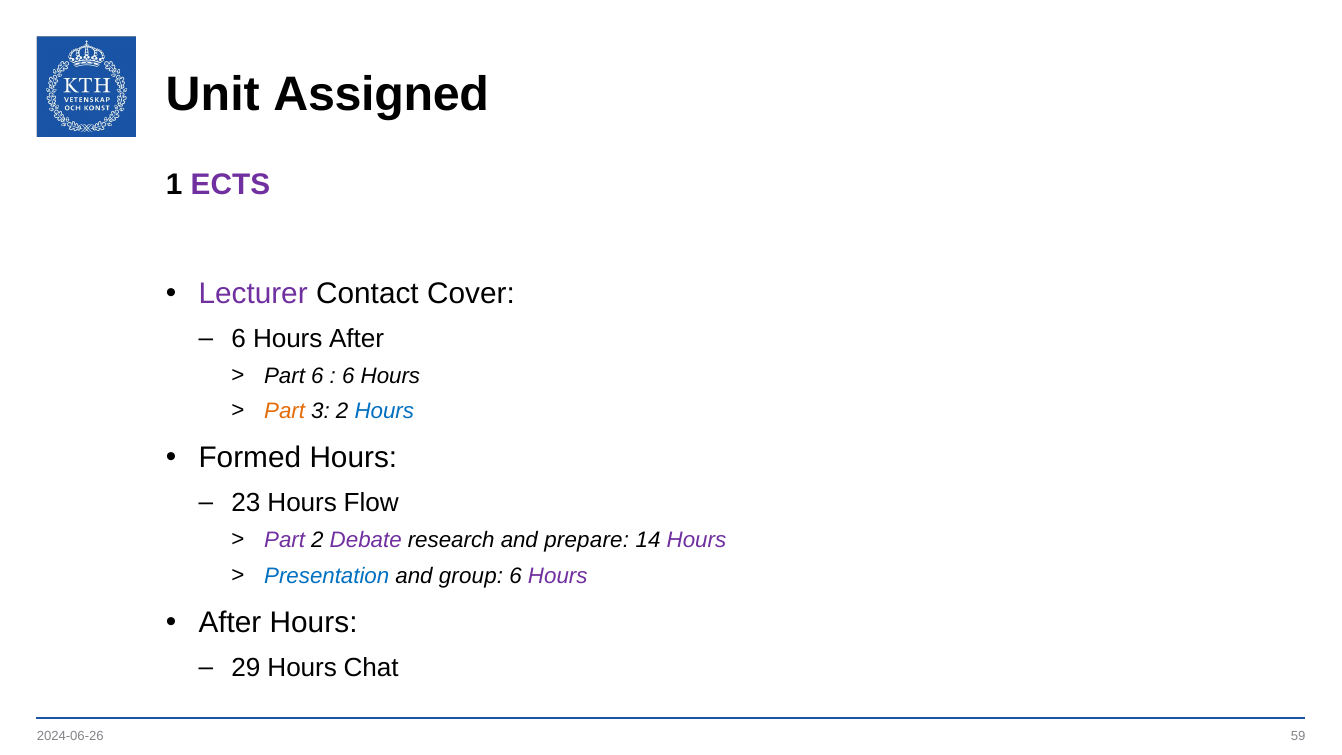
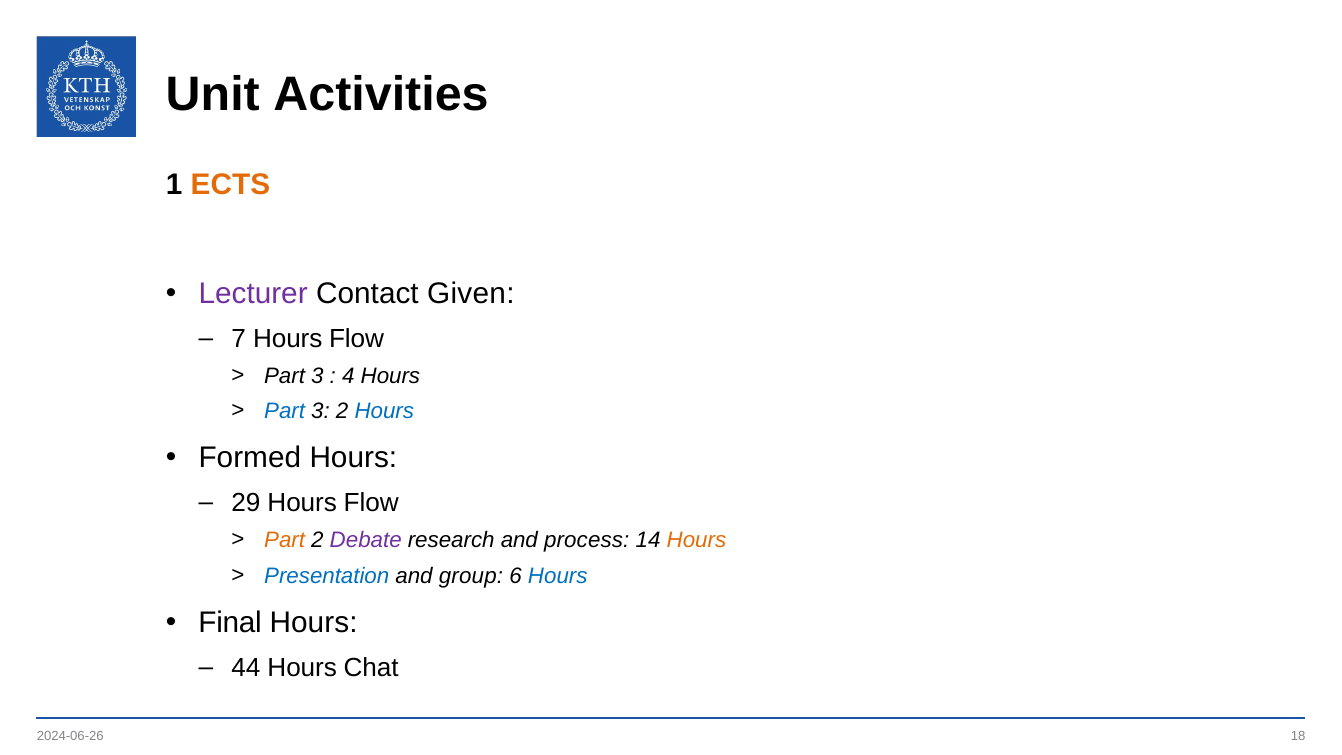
Assigned: Assigned -> Activities
ECTS colour: purple -> orange
Cover: Cover -> Given
6 at (239, 339): 6 -> 7
After at (357, 339): After -> Flow
6 at (317, 376): 6 -> 3
6 at (348, 376): 6 -> 4
Part at (285, 411) colour: orange -> blue
23: 23 -> 29
Part at (285, 540) colour: purple -> orange
prepare: prepare -> process
Hours at (696, 540) colour: purple -> orange
Hours at (558, 576) colour: purple -> blue
After at (230, 623): After -> Final
29: 29 -> 44
59: 59 -> 18
